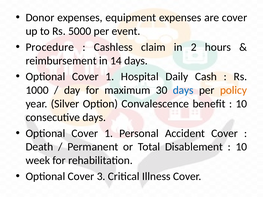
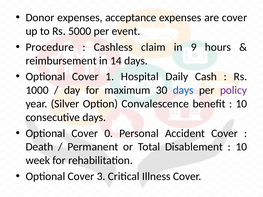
equipment: equipment -> acceptance
2: 2 -> 9
policy colour: orange -> purple
1 at (109, 133): 1 -> 0
